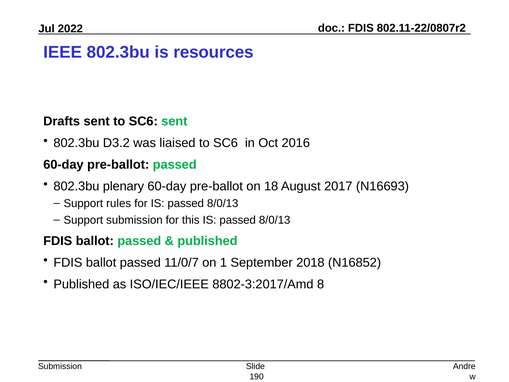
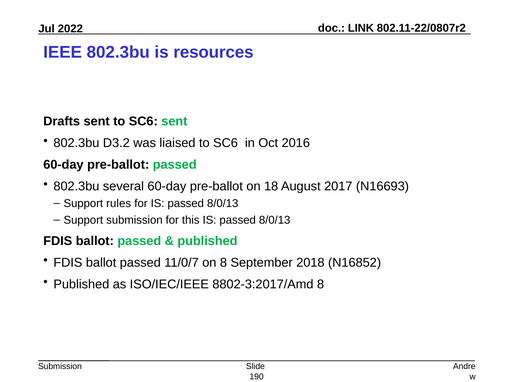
FDIS at (361, 28): FDIS -> LINK
plenary: plenary -> several
on 1: 1 -> 8
